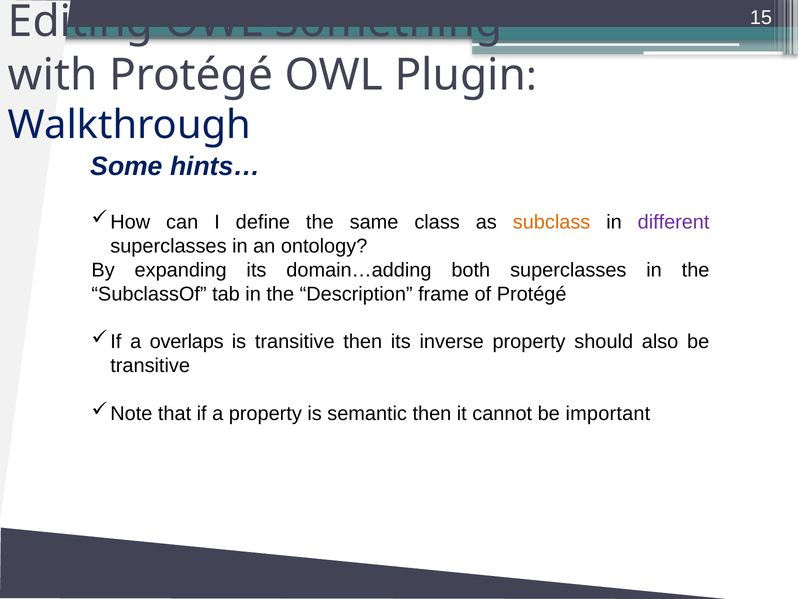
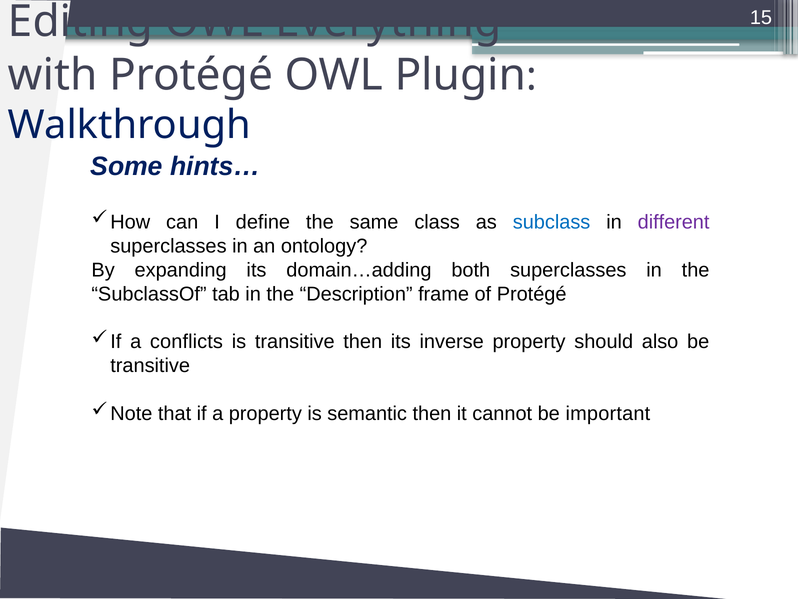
Something: Something -> Everything
subclass colour: orange -> blue
overlaps: overlaps -> conflicts
